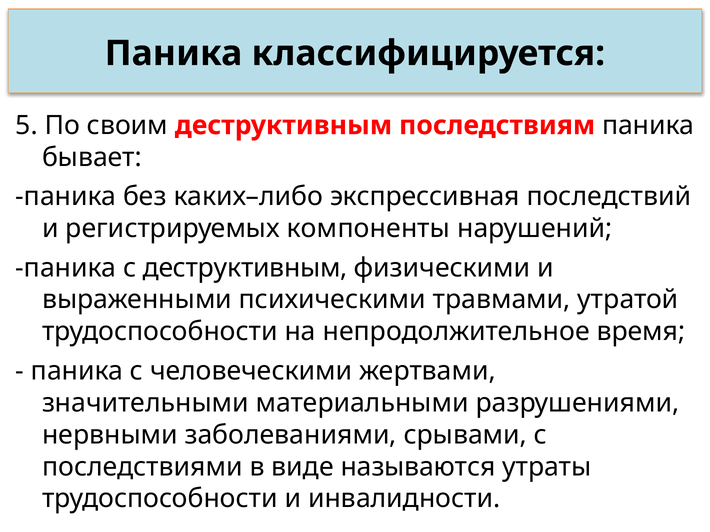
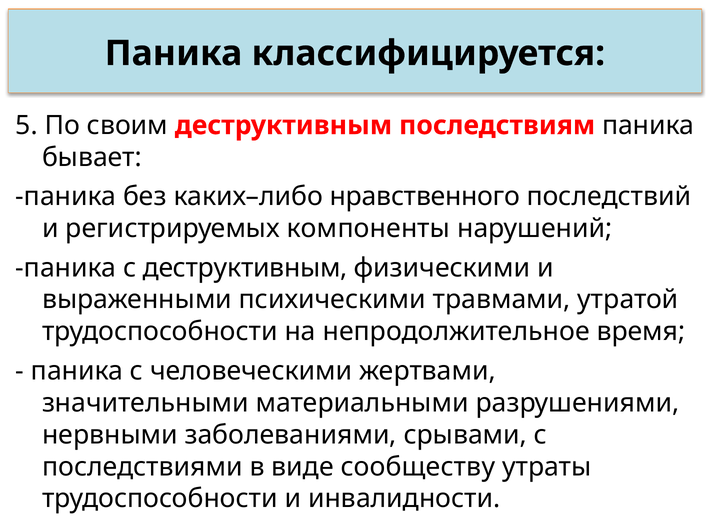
экспрессивная: экспрессивная -> нравственного
называются: называются -> сообществу
